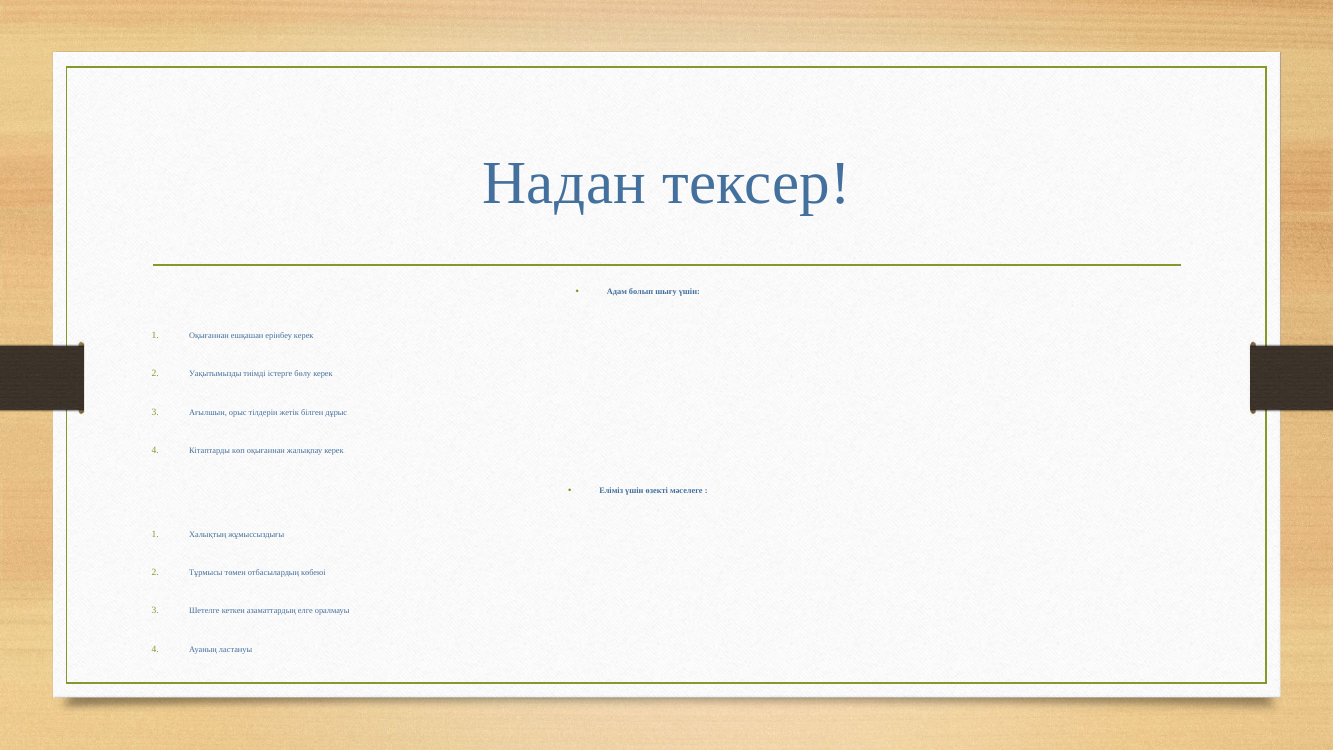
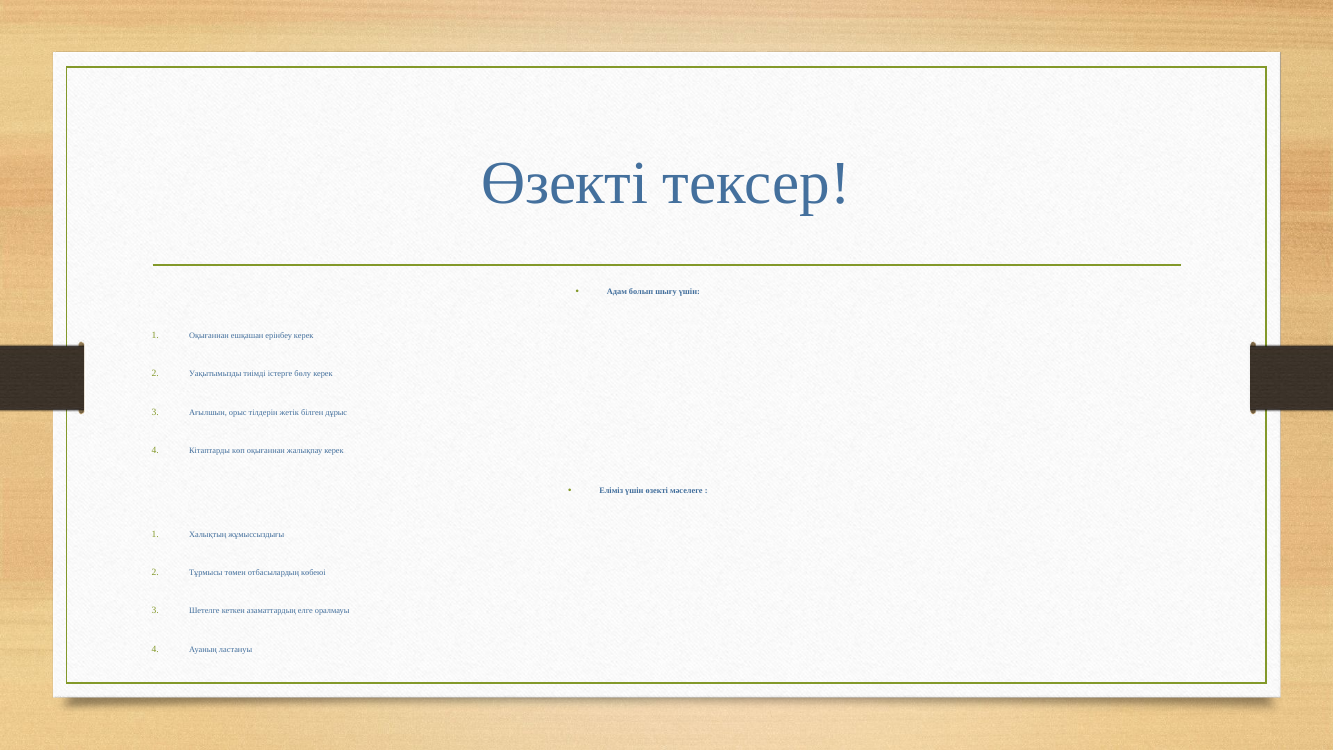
Надан at (564, 183): Надан -> Өзекті
